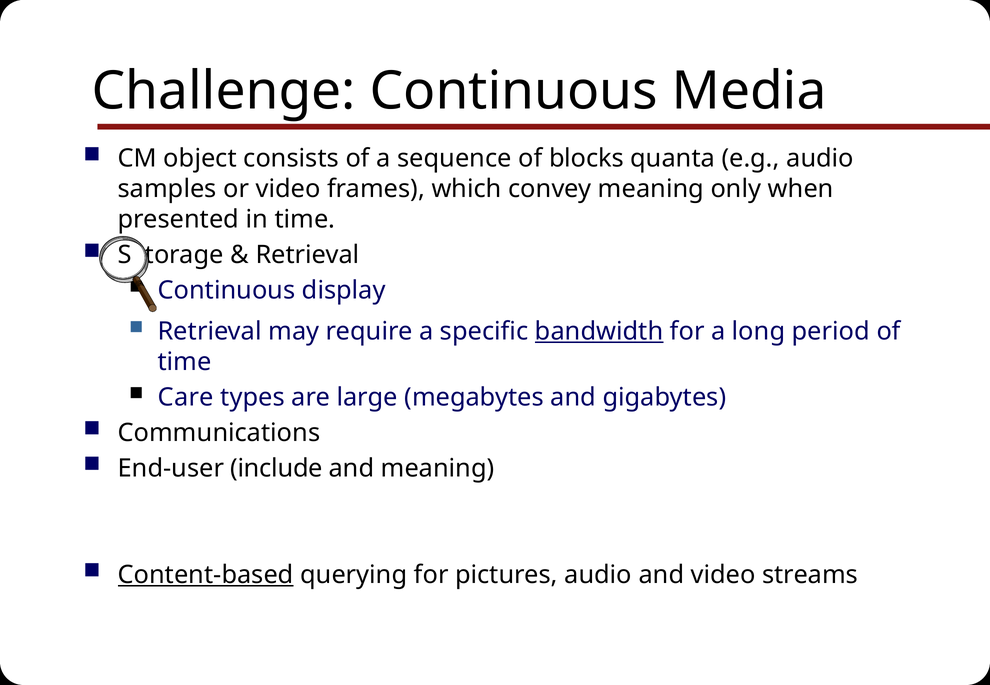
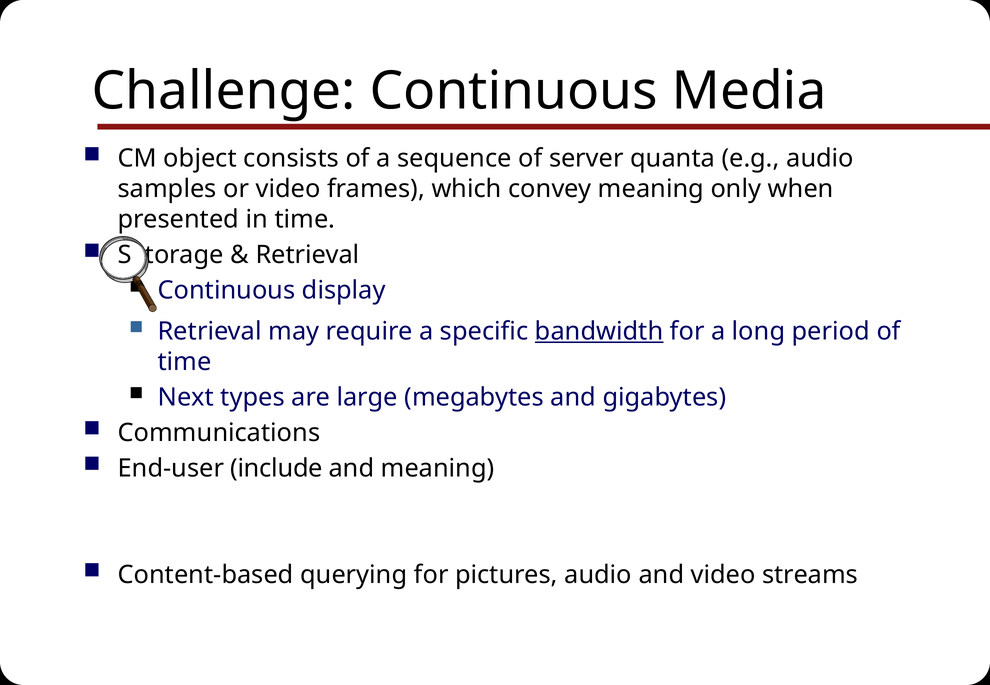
blocks: blocks -> server
Care: Care -> Next
Content-based underline: present -> none
